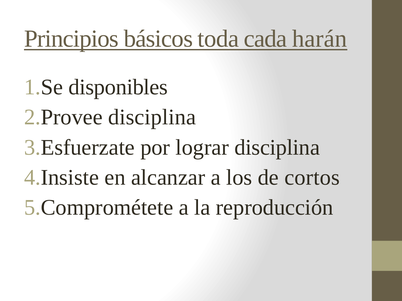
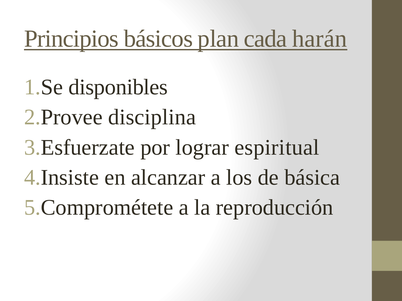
toda: toda -> plan
lograr disciplina: disciplina -> espiritual
cortos: cortos -> básica
